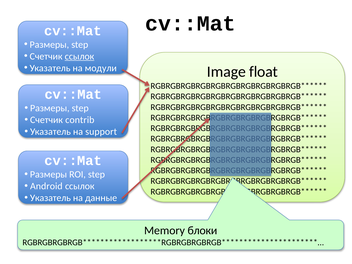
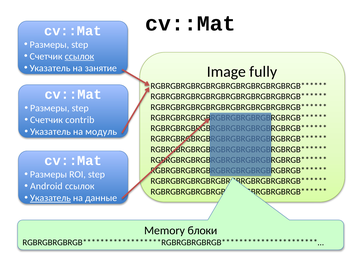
модули: модули -> занятие
float: float -> fully
support: support -> модуль
Указатель at (50, 198) underline: none -> present
